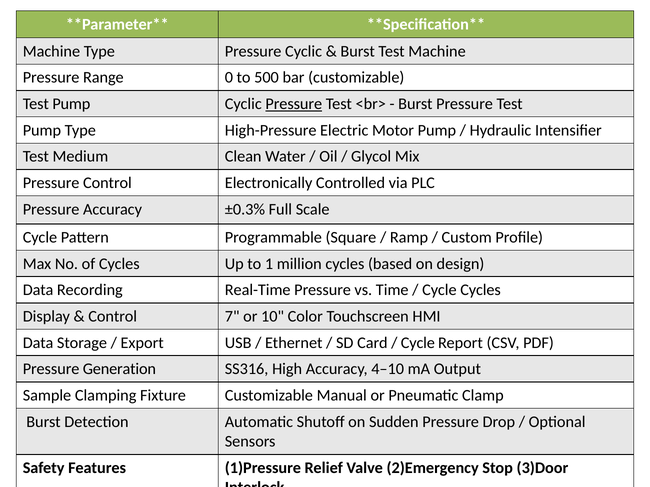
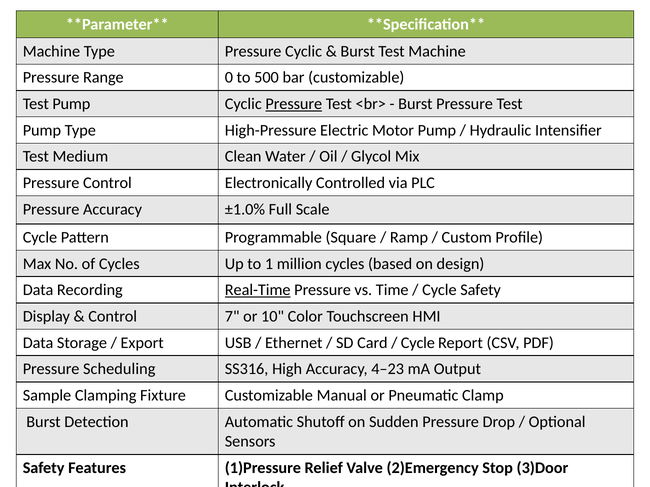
±0.3%: ±0.3% -> ±1.0%
Real-Time underline: none -> present
Cycle Cycles: Cycles -> Safety
Generation: Generation -> Scheduling
4–10: 4–10 -> 4–23
